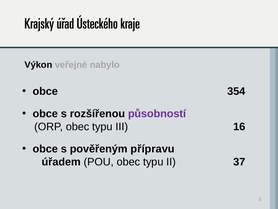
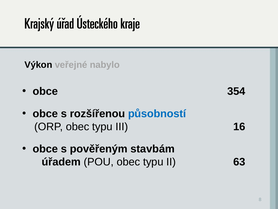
působností colour: purple -> blue
přípravu: přípravu -> stavbám
37: 37 -> 63
